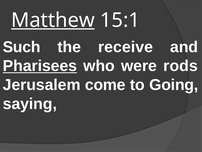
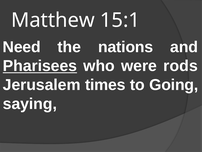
Matthew underline: present -> none
Such: Such -> Need
receive: receive -> nations
come: come -> times
